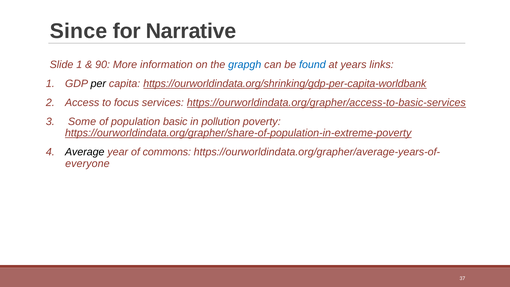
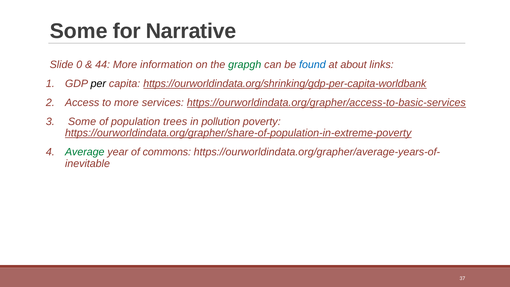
Since at (79, 31): Since -> Some
Slide 1: 1 -> 0
90: 90 -> 44
grapgh colour: blue -> green
years: years -> about
to focus: focus -> more
basic: basic -> trees
Average colour: black -> green
everyone: everyone -> inevitable
